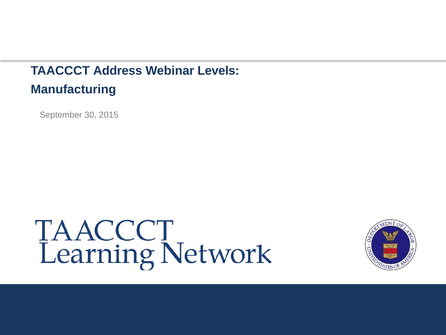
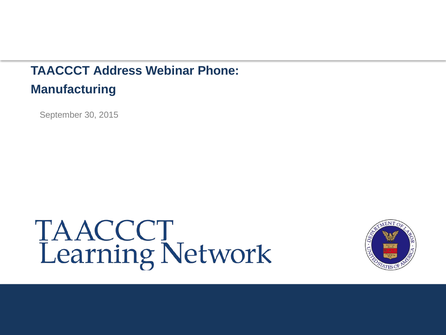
Levels: Levels -> Phone
